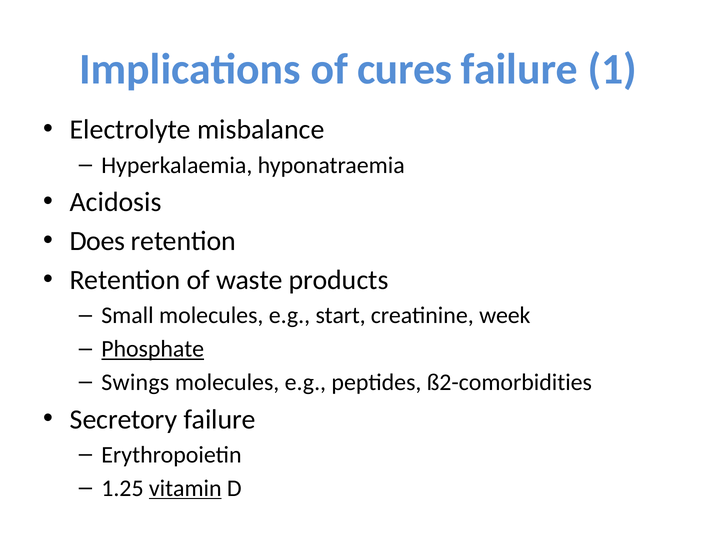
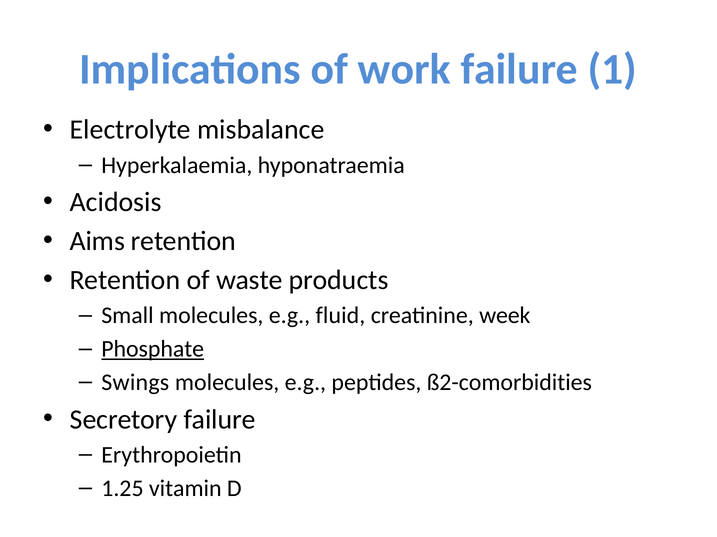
cures: cures -> work
Does: Does -> Aims
start: start -> fluid
vitamin underline: present -> none
